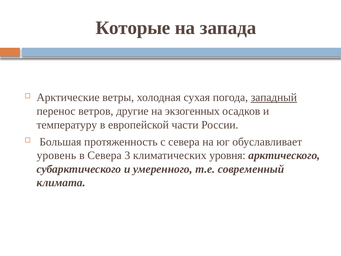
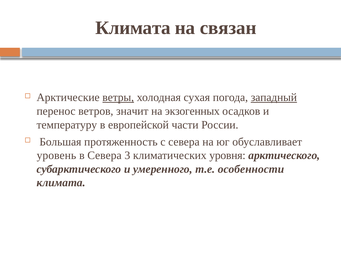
Которые at (133, 28): Которые -> Климата
запада: запада -> связан
ветры underline: none -> present
другие: другие -> значит
современный: современный -> особенности
